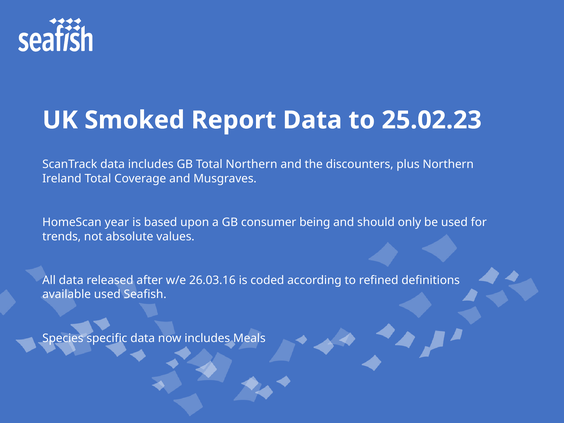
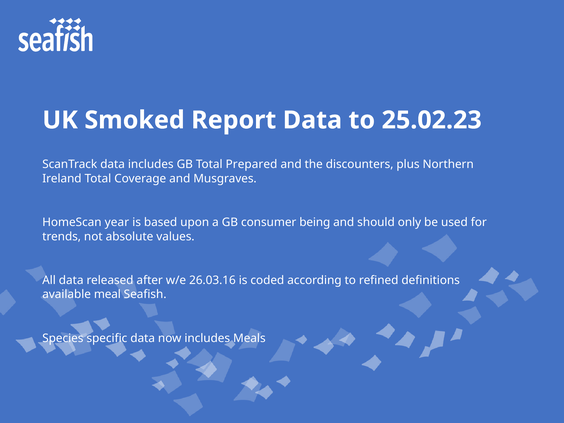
Total Northern: Northern -> Prepared
available used: used -> meal
